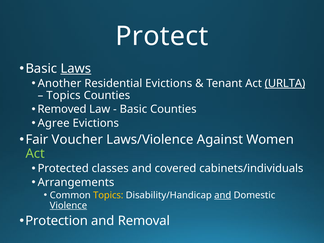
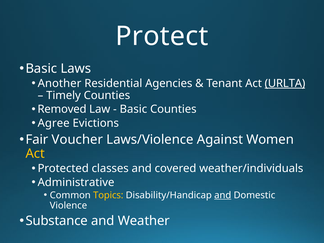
Laws underline: present -> none
Residential Evictions: Evictions -> Agencies
Topics at (63, 95): Topics -> Timely
Act at (35, 154) colour: light green -> yellow
cabinets/individuals: cabinets/individuals -> weather/individuals
Arrangements: Arrangements -> Administrative
Violence underline: present -> none
Protection: Protection -> Substance
Removal: Removal -> Weather
